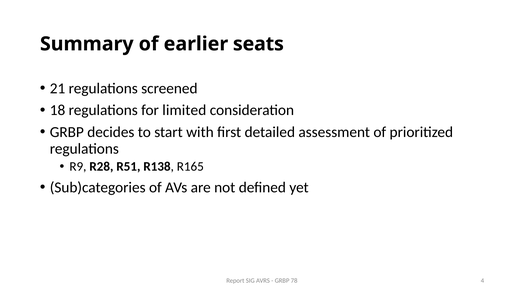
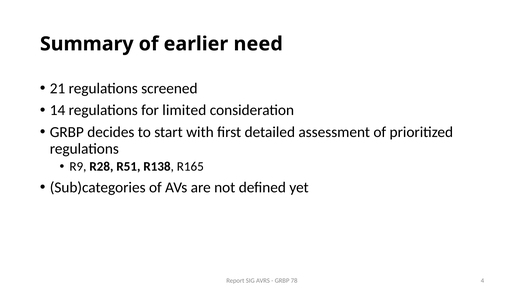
seats: seats -> need
18: 18 -> 14
